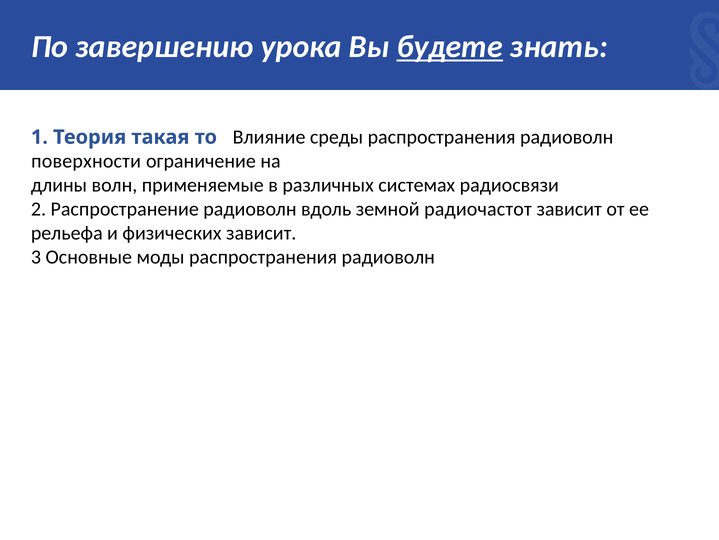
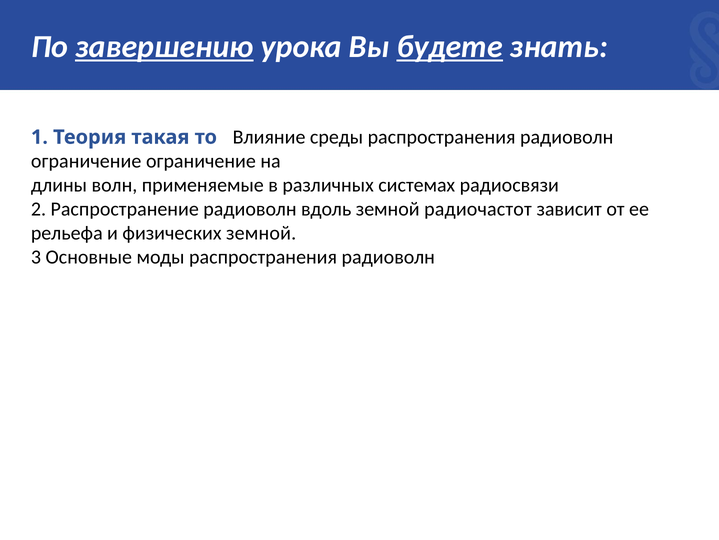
завершению underline: none -> present
поверхности at (86, 161): поверхности -> ограничение
физических зависит: зависит -> земной
